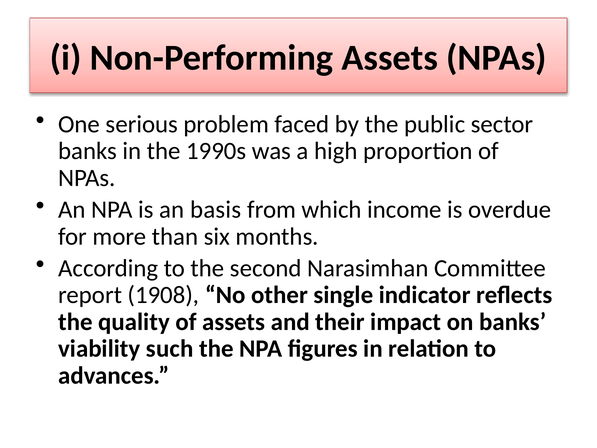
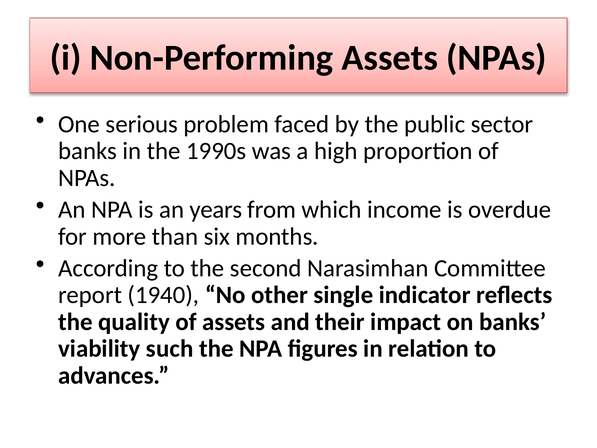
basis: basis -> years
1908: 1908 -> 1940
